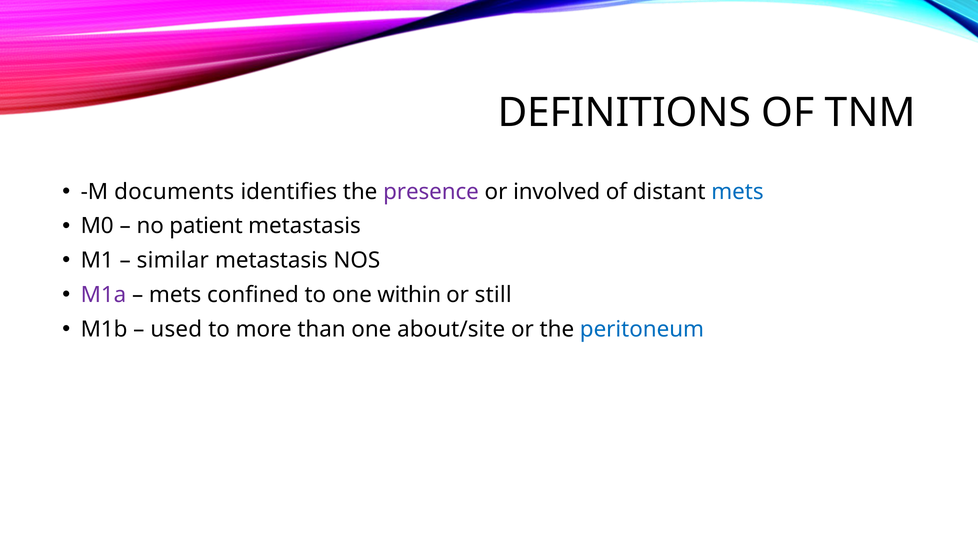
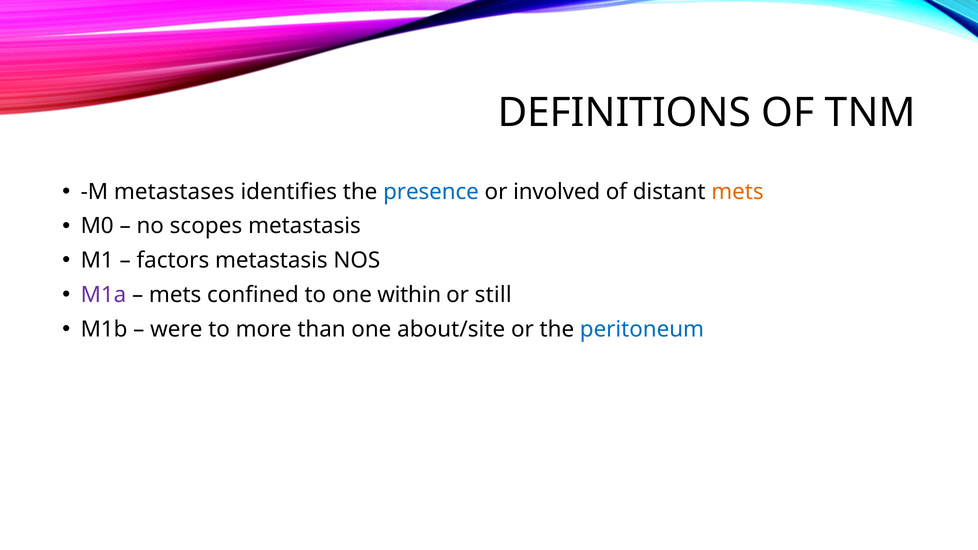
documents: documents -> metastases
presence colour: purple -> blue
mets at (737, 192) colour: blue -> orange
patient: patient -> scopes
similar: similar -> factors
used: used -> were
